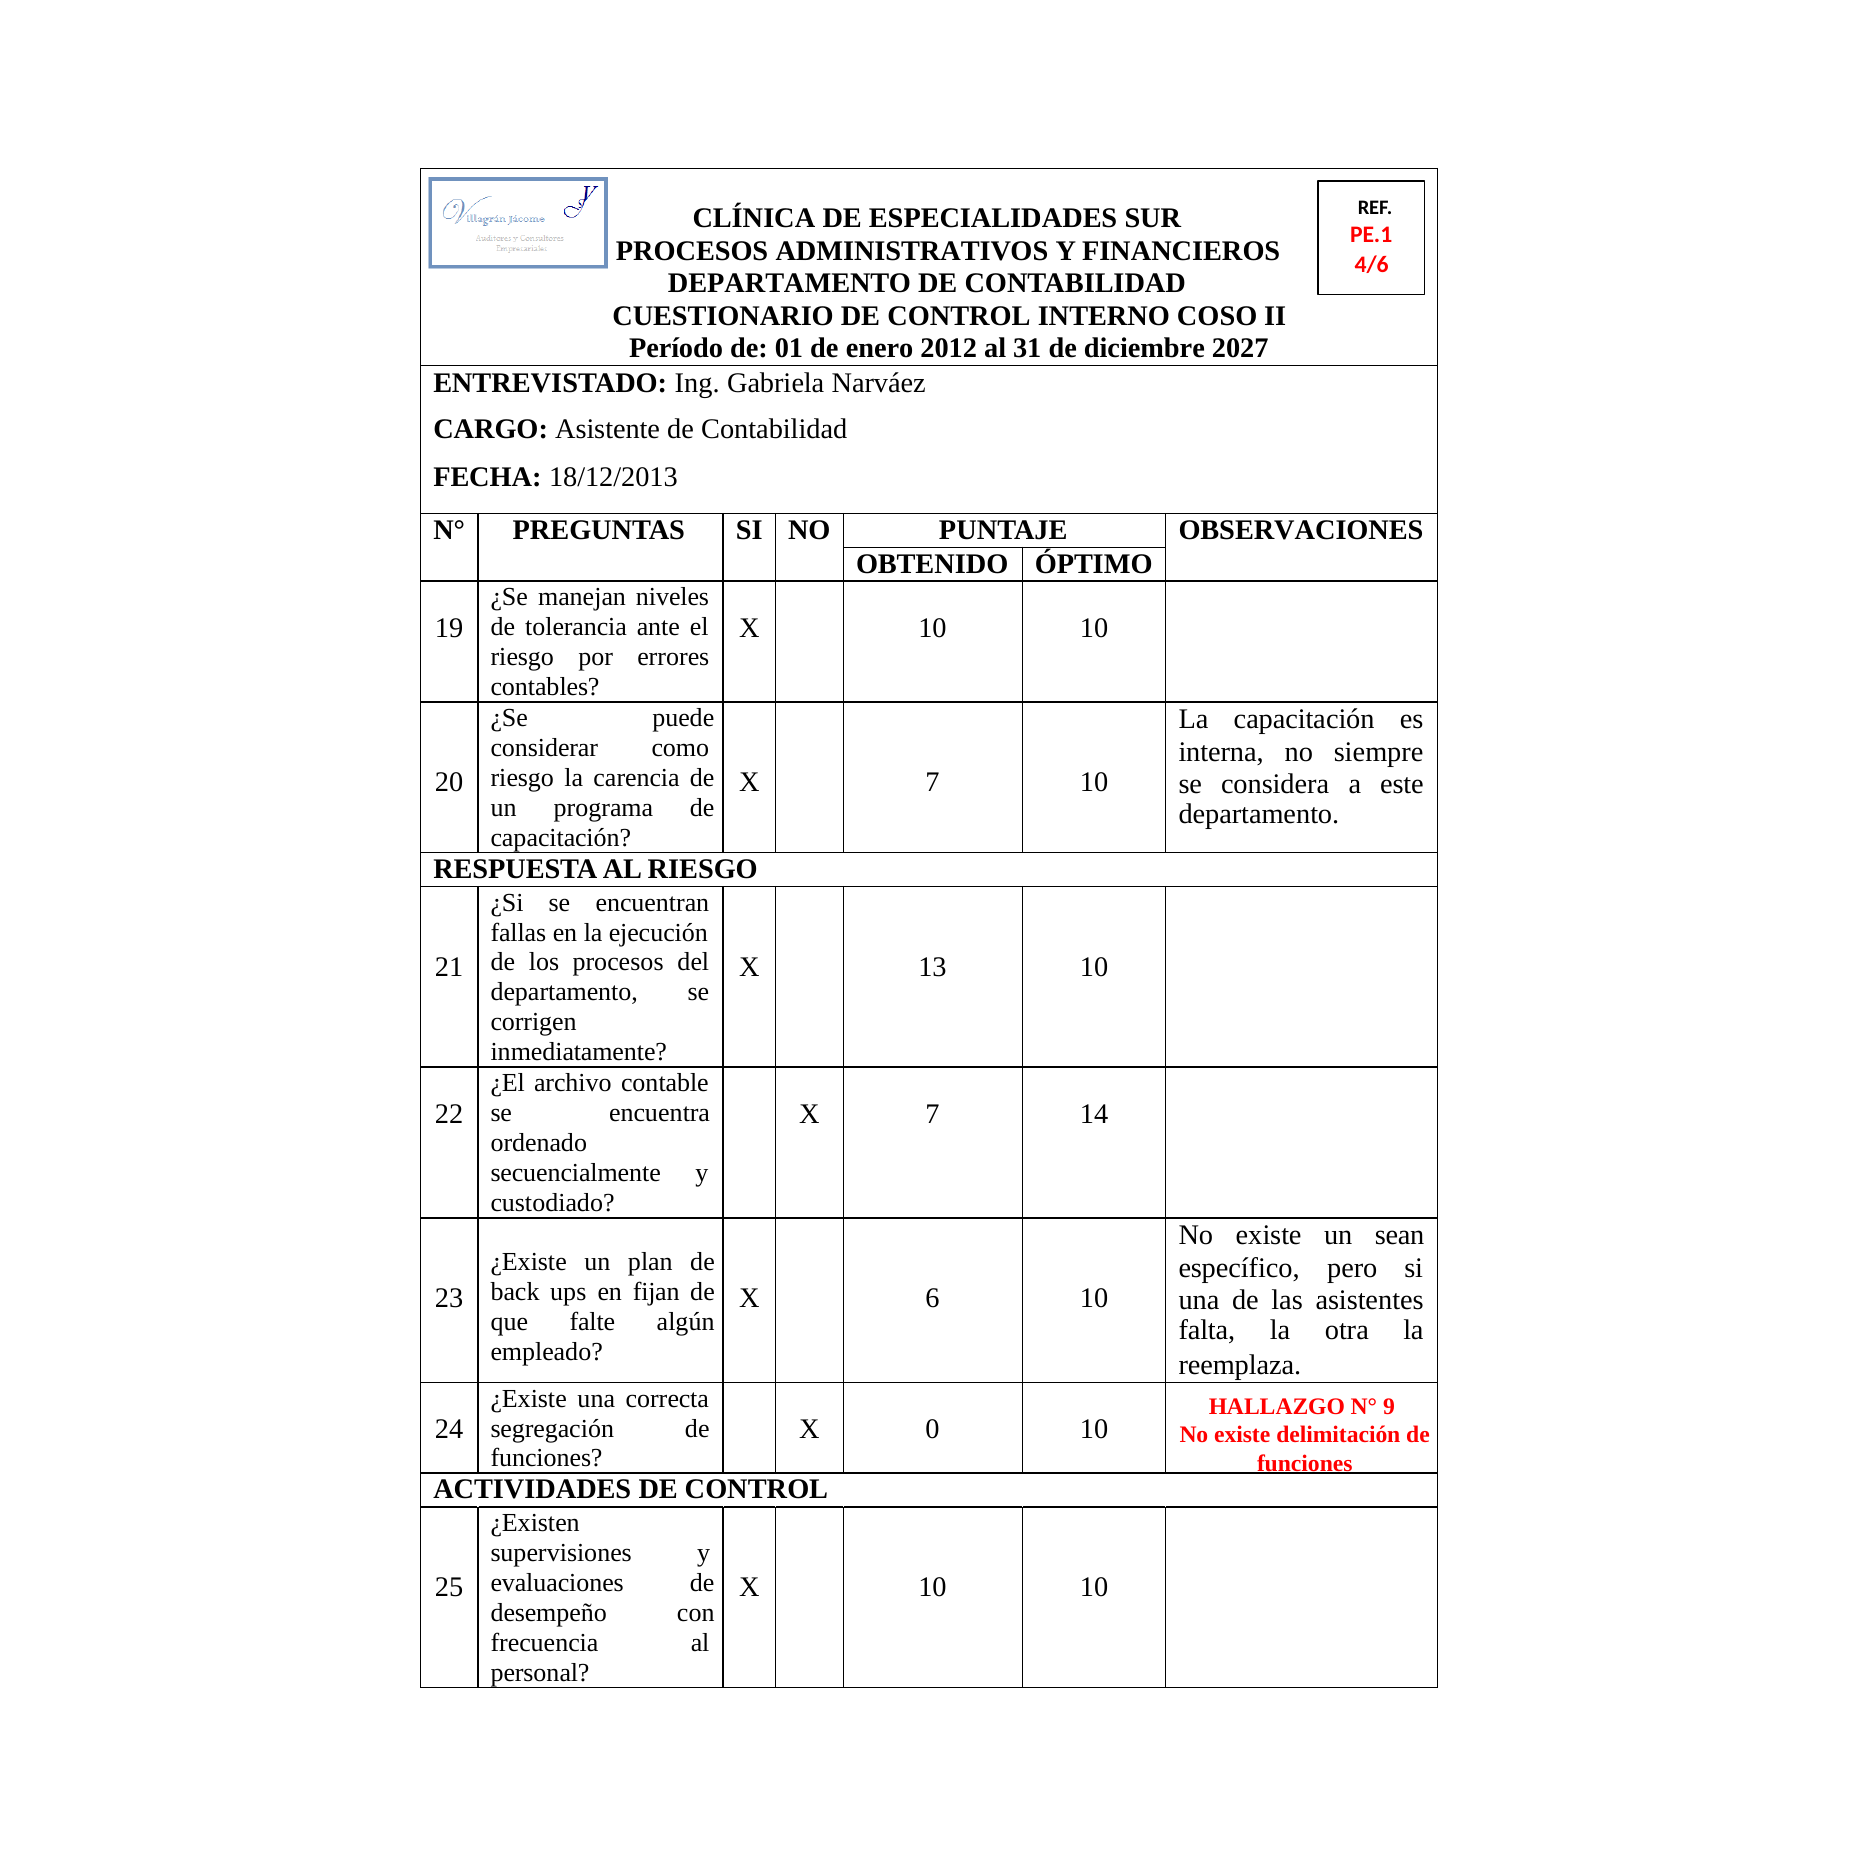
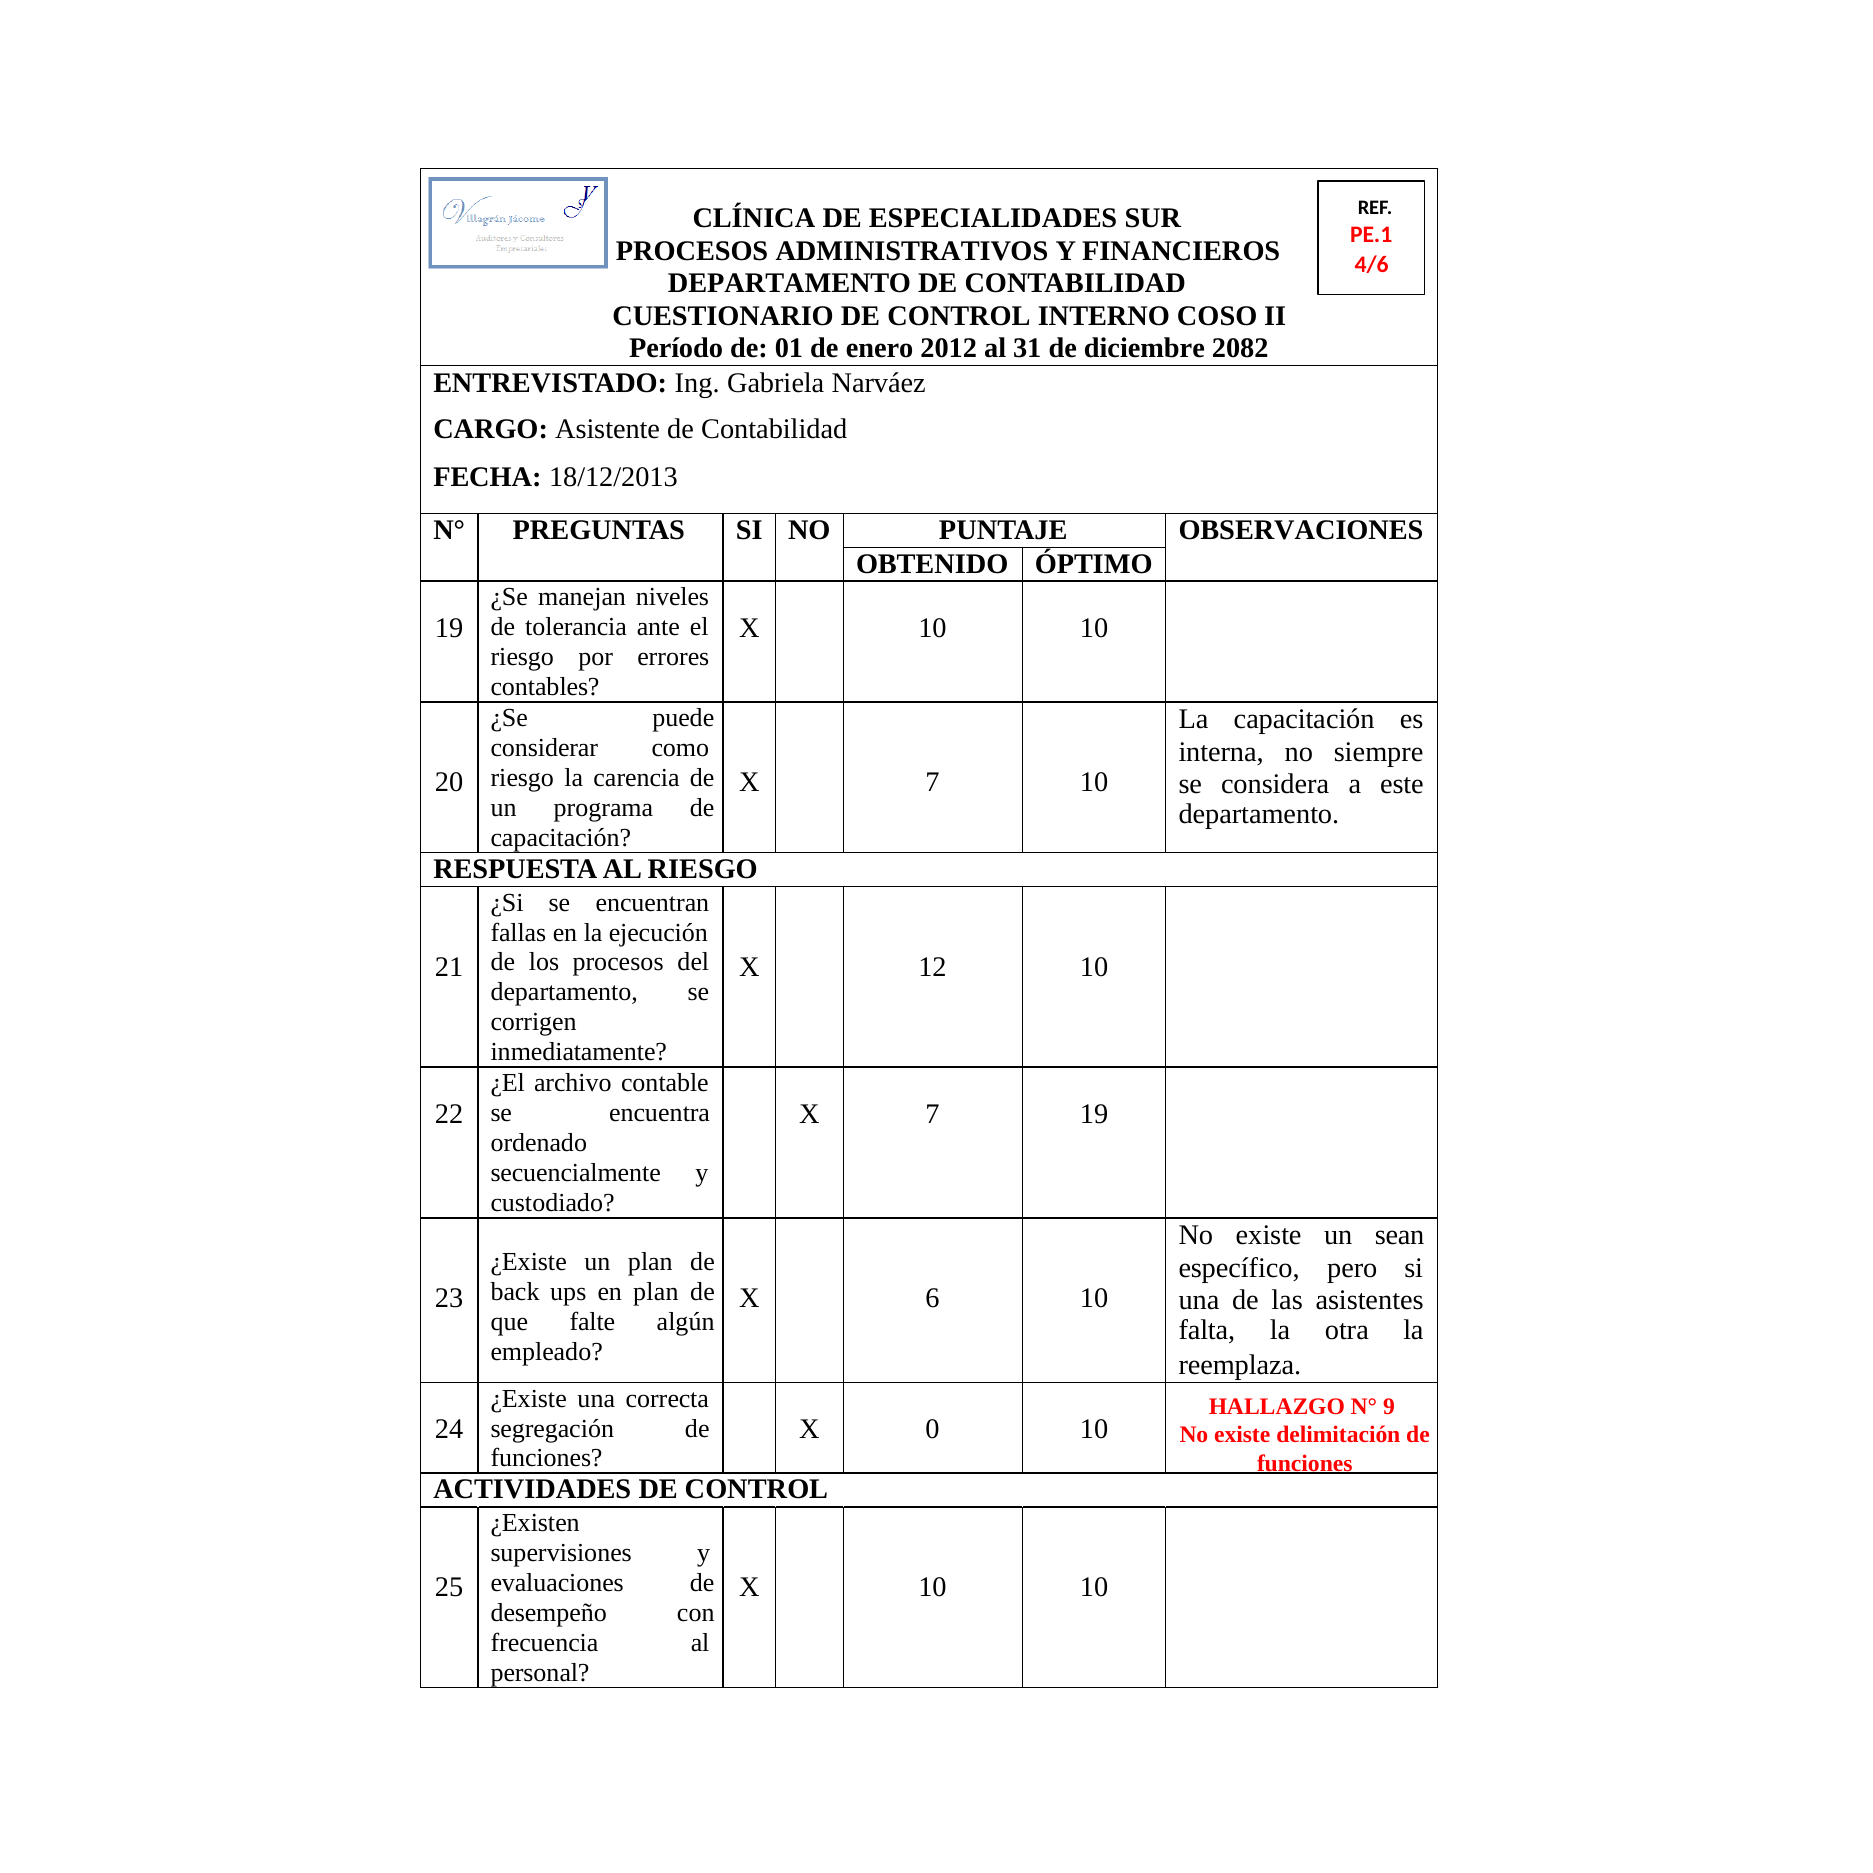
2027: 2027 -> 2082
13: 13 -> 12
7 14: 14 -> 19
en fijan: fijan -> plan
